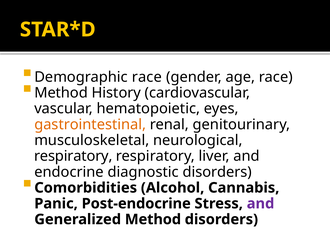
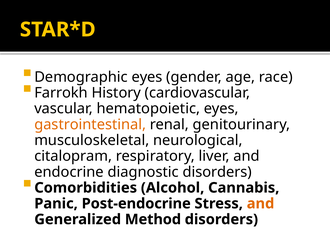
Demographic race: race -> eyes
Method at (61, 93): Method -> Farrokh
respiratory at (73, 156): respiratory -> citalopram
and at (261, 204) colour: purple -> orange
